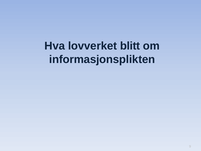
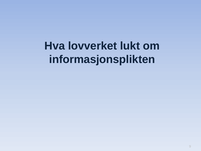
blitt: blitt -> lukt
